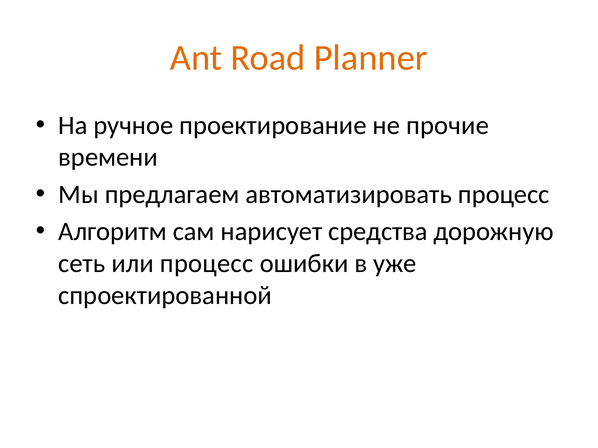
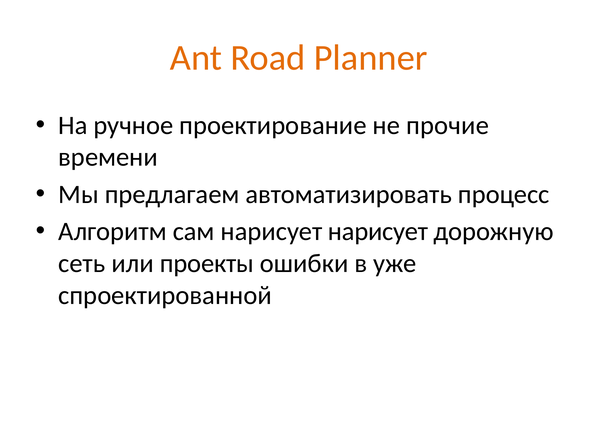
нарисует средства: средства -> нарисует
или процесс: процесс -> проекты
